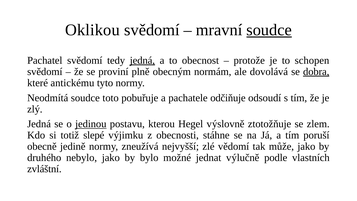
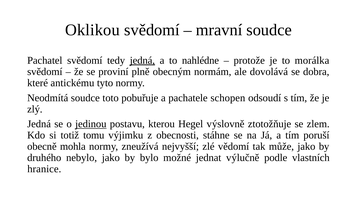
soudce at (269, 30) underline: present -> none
obecnost: obecnost -> nahlédne
schopen: schopen -> morálka
dobra underline: present -> none
odčiňuje: odčiňuje -> schopen
slepé: slepé -> tomu
jedině: jedině -> mohla
zvláštní: zvláštní -> hranice
